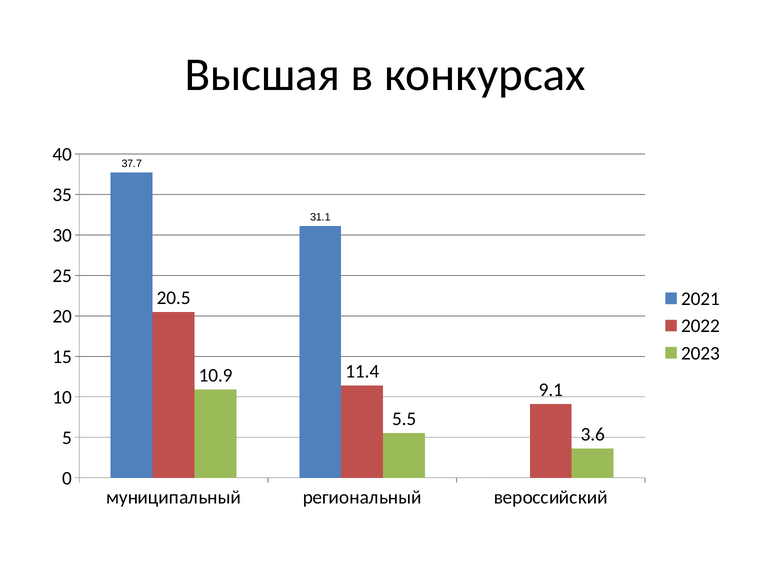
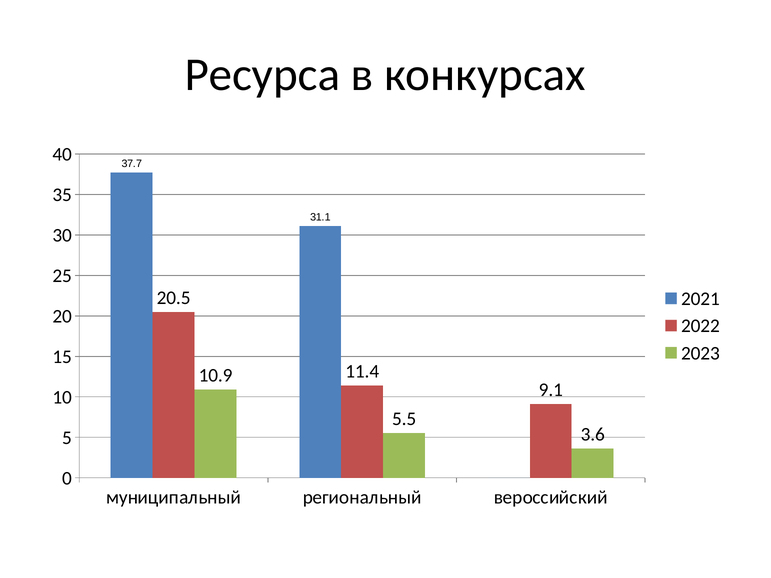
Высшая: Высшая -> Ресурса
